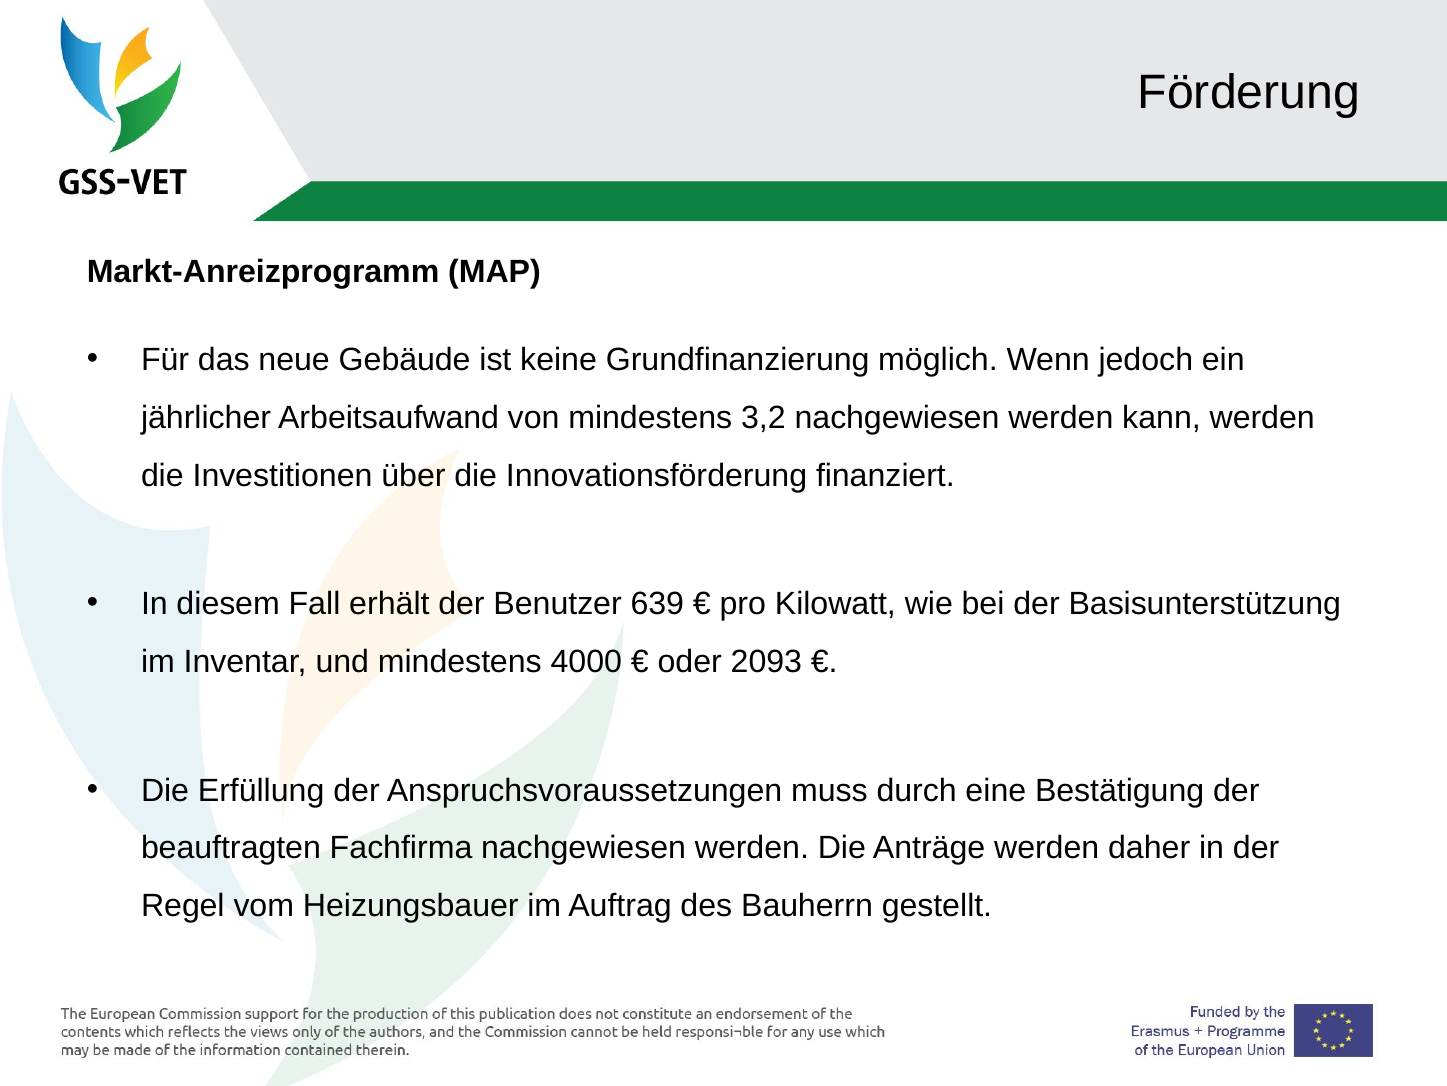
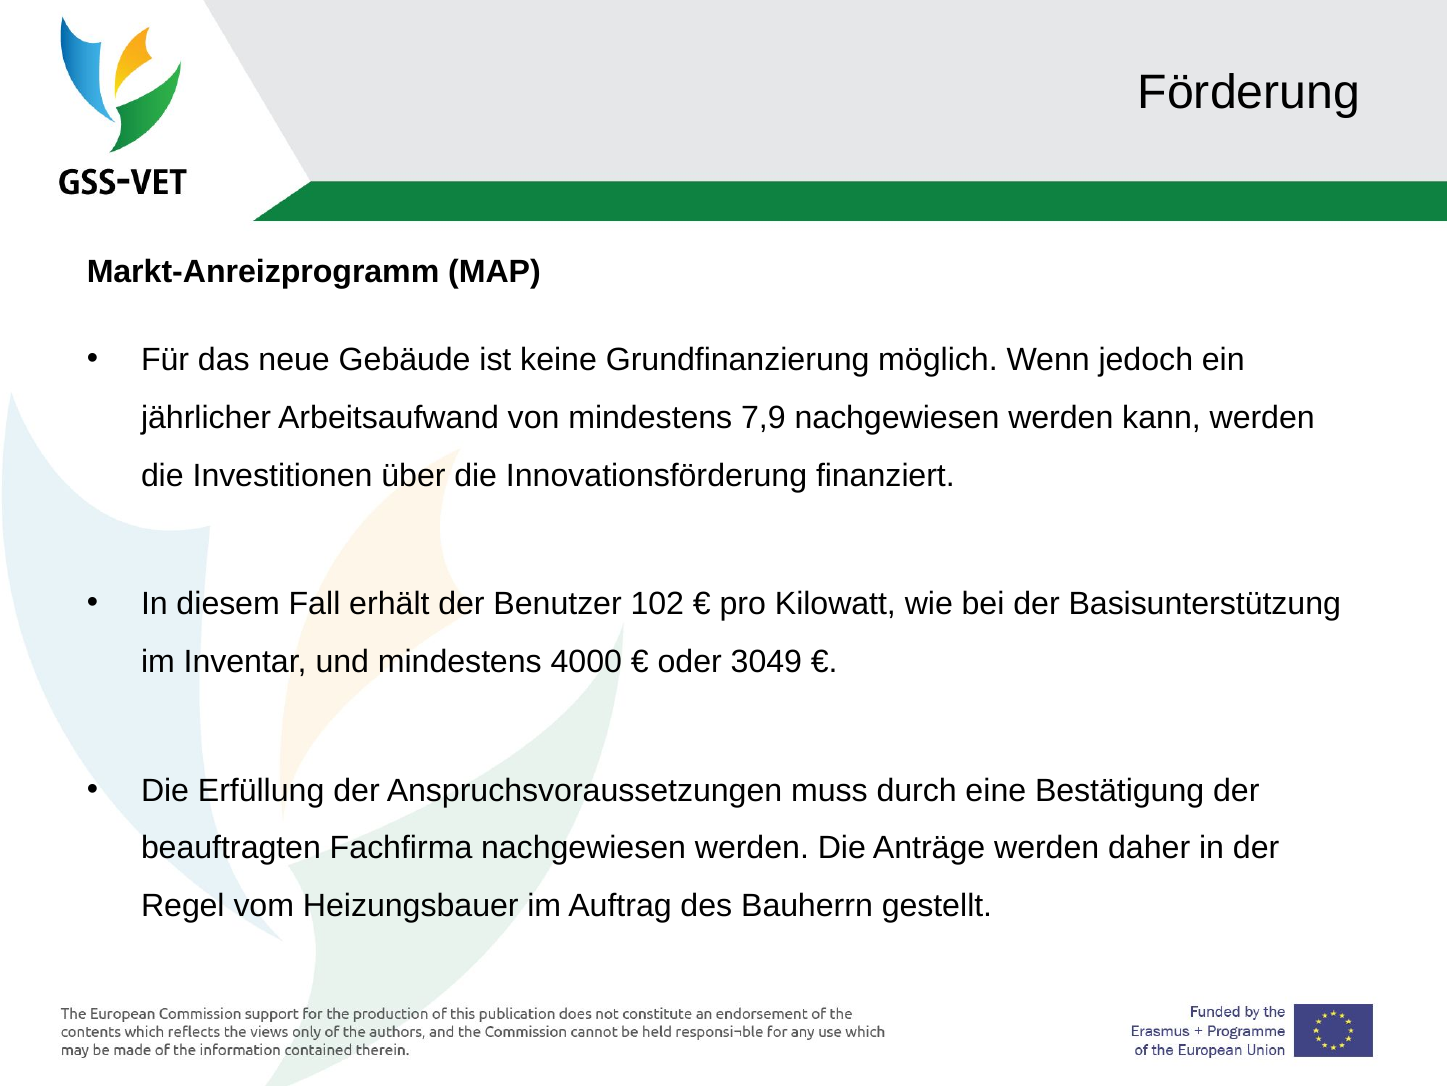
3,2: 3,2 -> 7,9
639: 639 -> 102
2093: 2093 -> 3049
